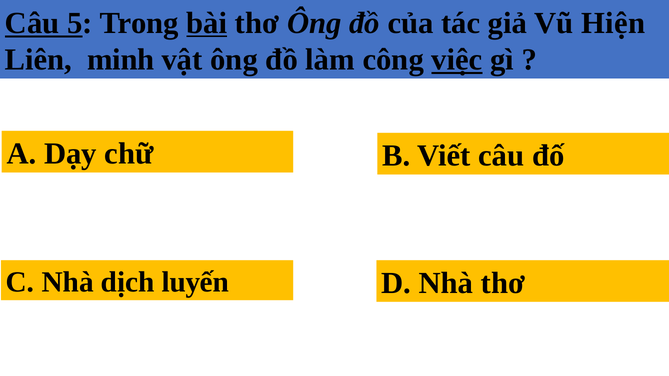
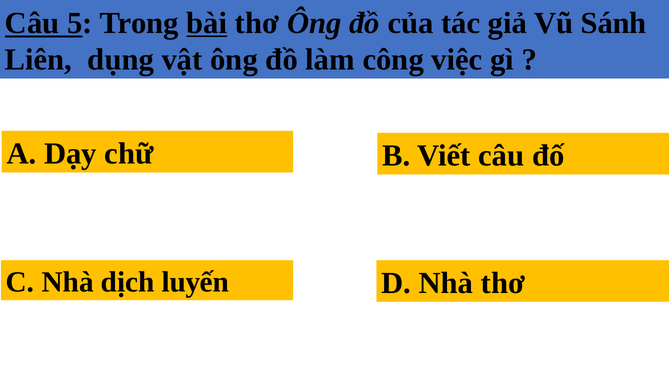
Hiện: Hiện -> Sánh
minh: minh -> dụng
việc underline: present -> none
